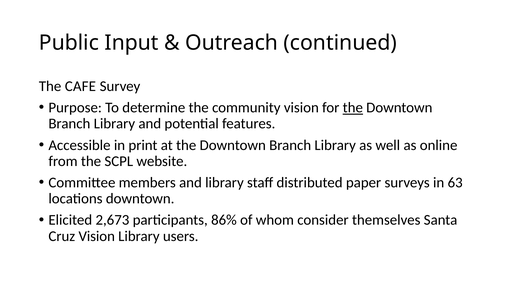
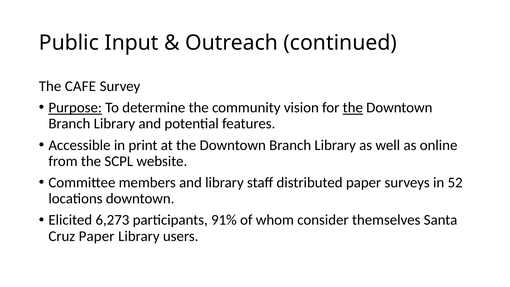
Purpose underline: none -> present
63: 63 -> 52
2,673: 2,673 -> 6,273
86%: 86% -> 91%
Cruz Vision: Vision -> Paper
